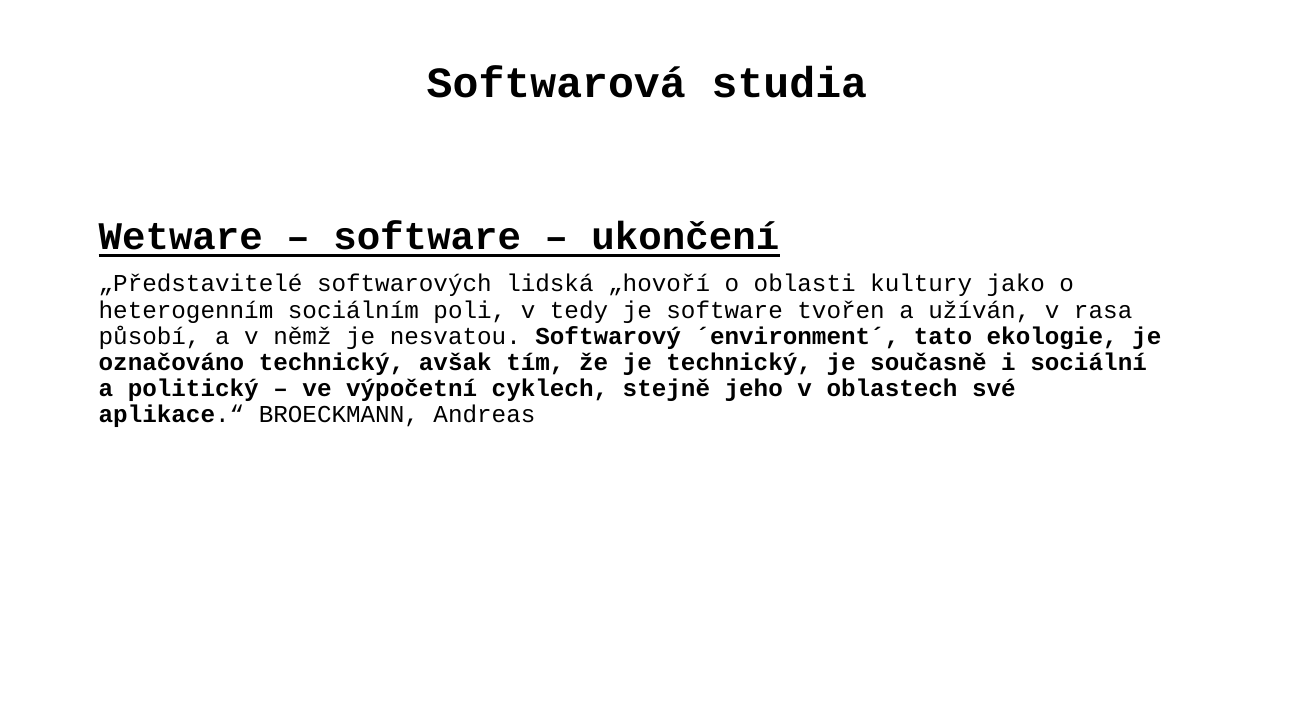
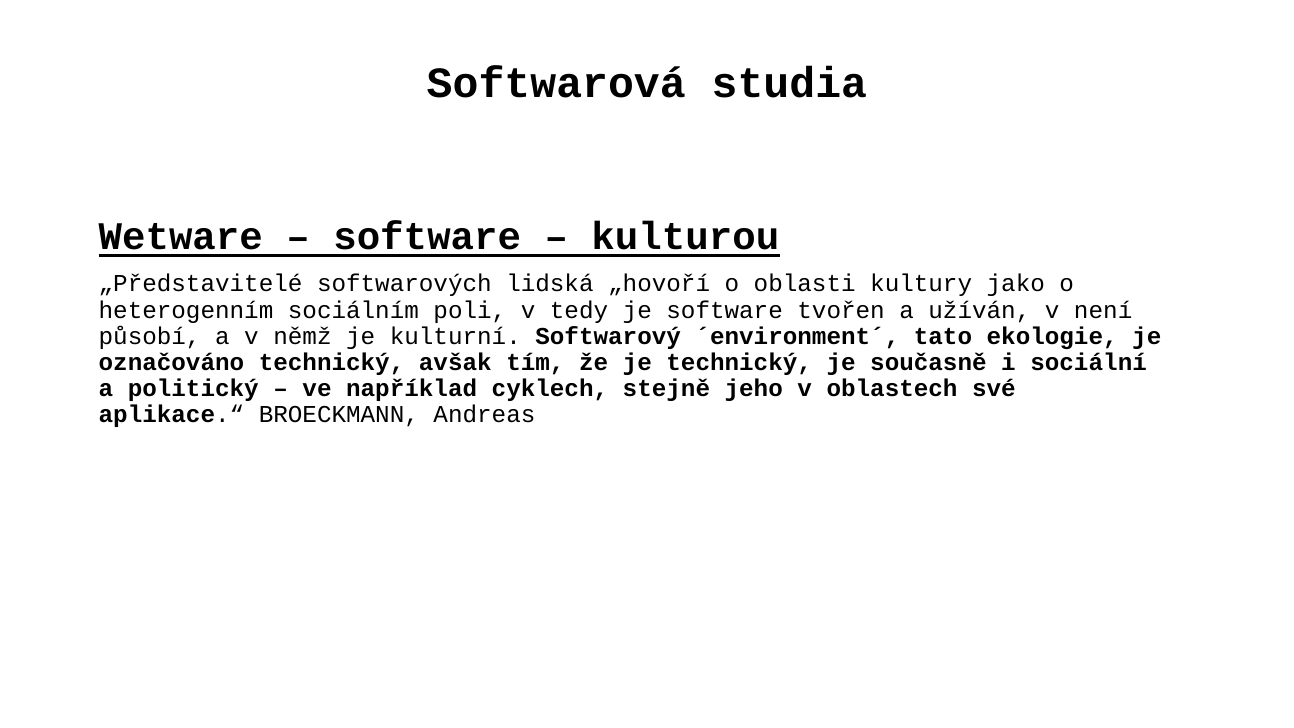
ukončení: ukončení -> kulturou
rasa: rasa -> není
nesvatou: nesvatou -> kulturní
výpočetní: výpočetní -> například
